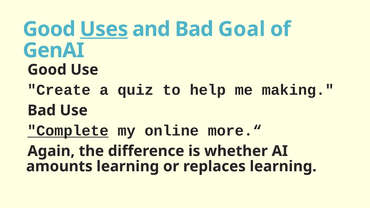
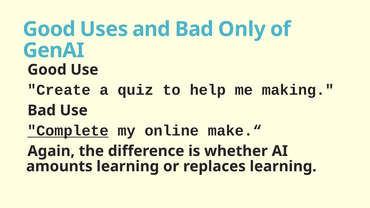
Uses underline: present -> none
Goal: Goal -> Only
more.“: more.“ -> make.“
